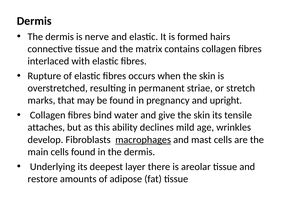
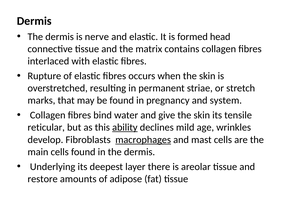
hairs: hairs -> head
upright: upright -> system
attaches: attaches -> reticular
ability underline: none -> present
